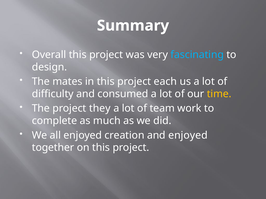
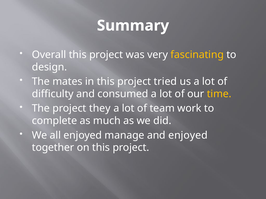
fascinating colour: light blue -> yellow
each: each -> tried
creation: creation -> manage
